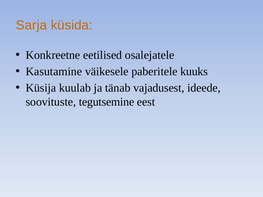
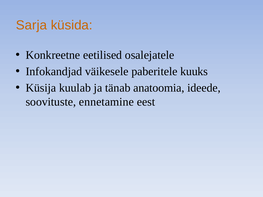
Kasutamine: Kasutamine -> Infokandjad
vajadusest: vajadusest -> anatoomia
tegutsemine: tegutsemine -> ennetamine
